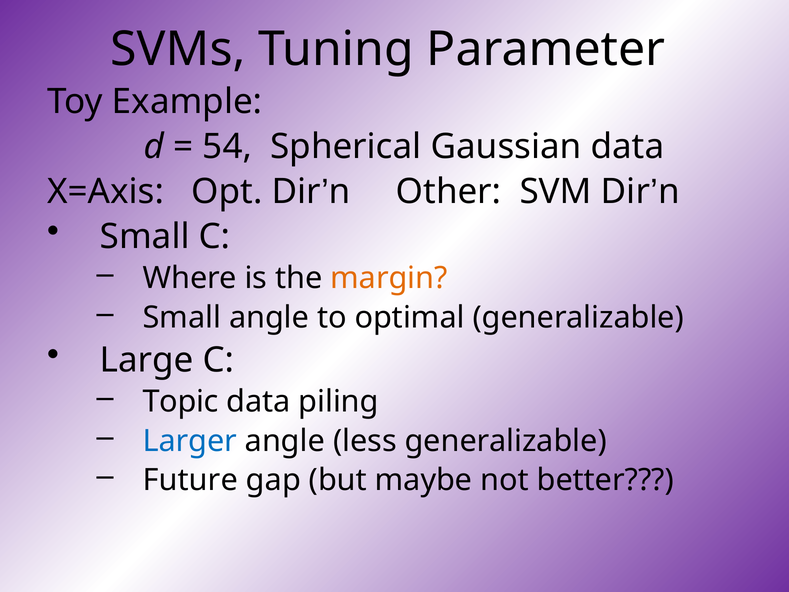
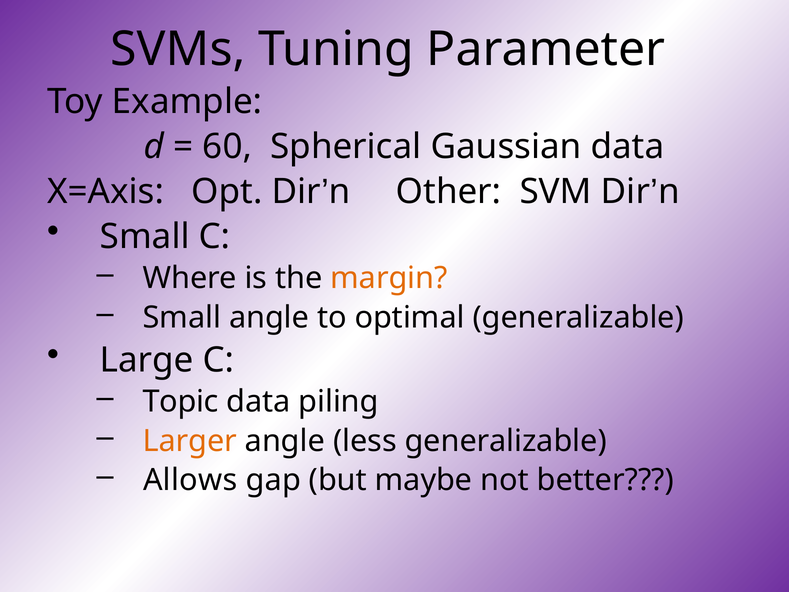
54: 54 -> 60
Larger colour: blue -> orange
Future: Future -> Allows
